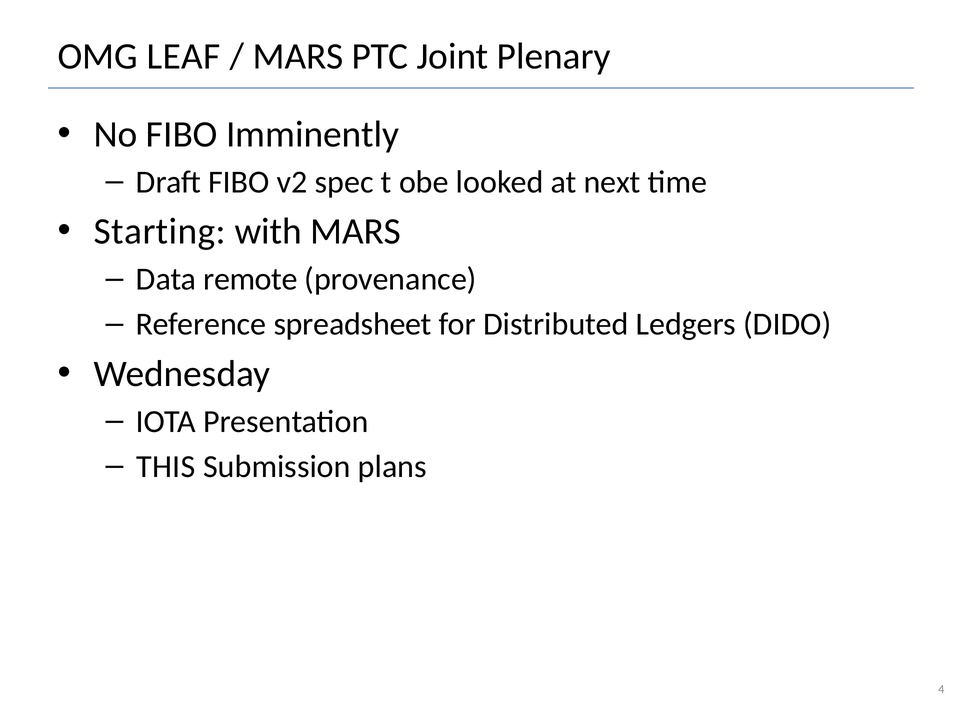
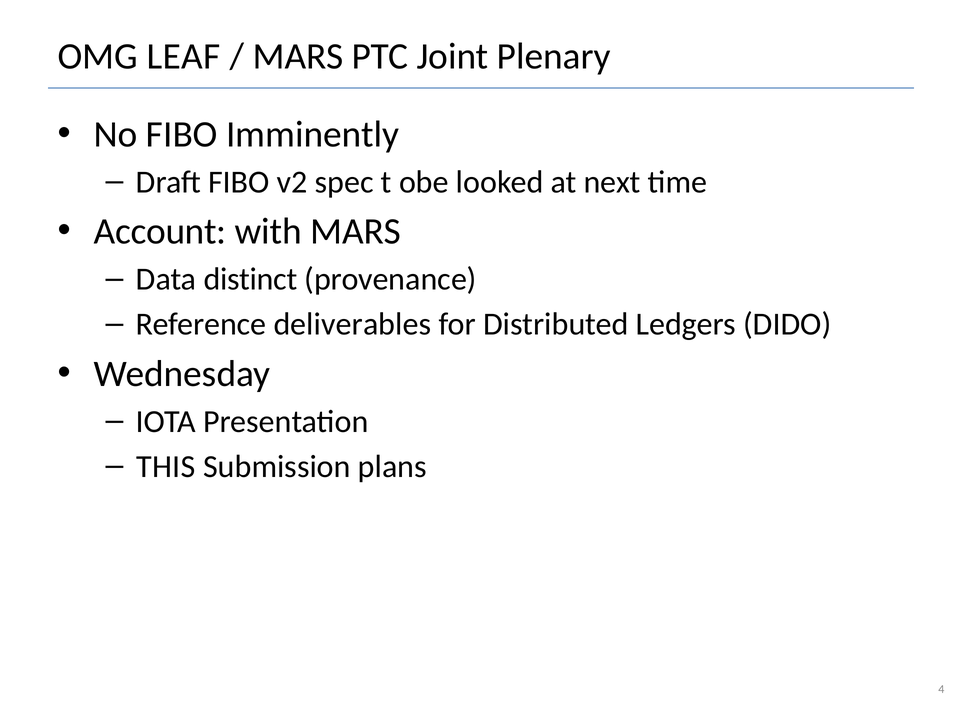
Starting: Starting -> Account
remote: remote -> distinct
spreadsheet: spreadsheet -> deliverables
